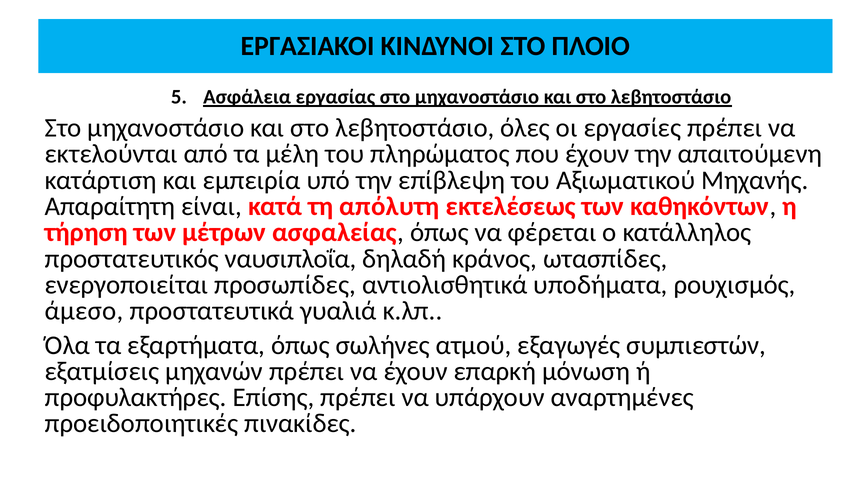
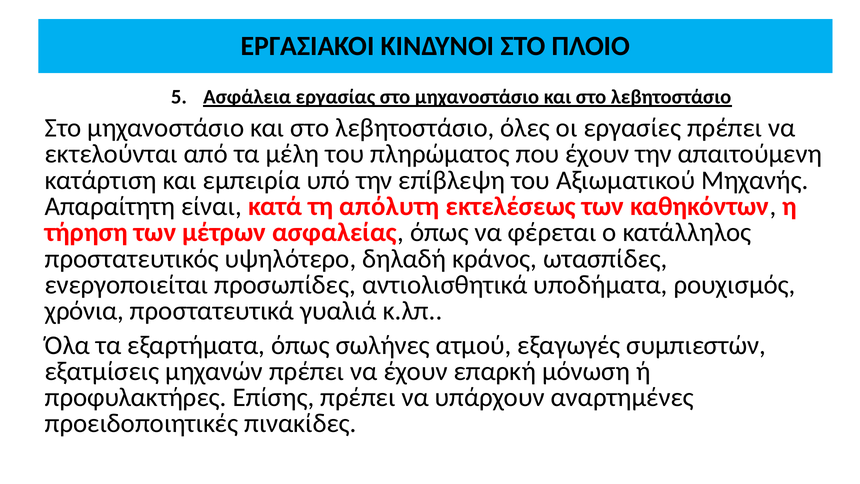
ναυσιπλοΐα: ναυσιπλοΐα -> υψηλότερο
άμεσο: άμεσο -> χρόνια
